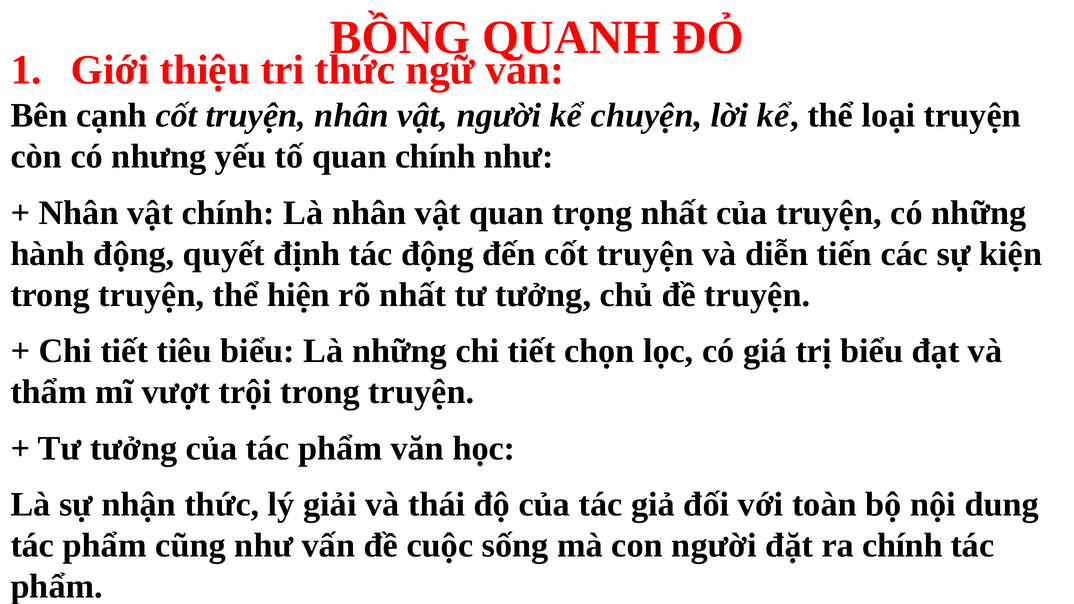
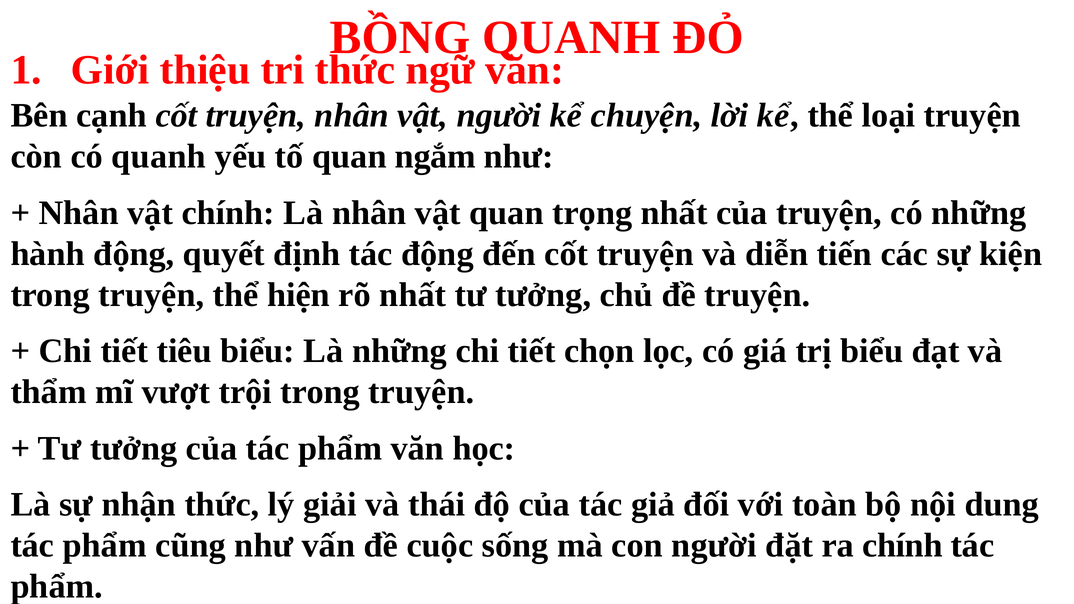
có nhưng: nhưng -> quanh
quan chính: chính -> ngắm
